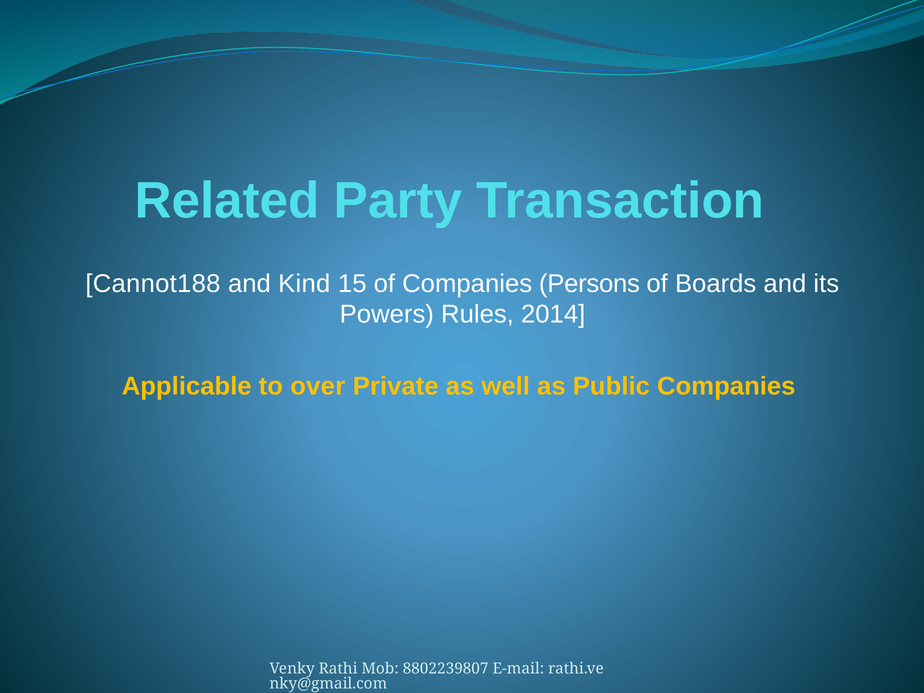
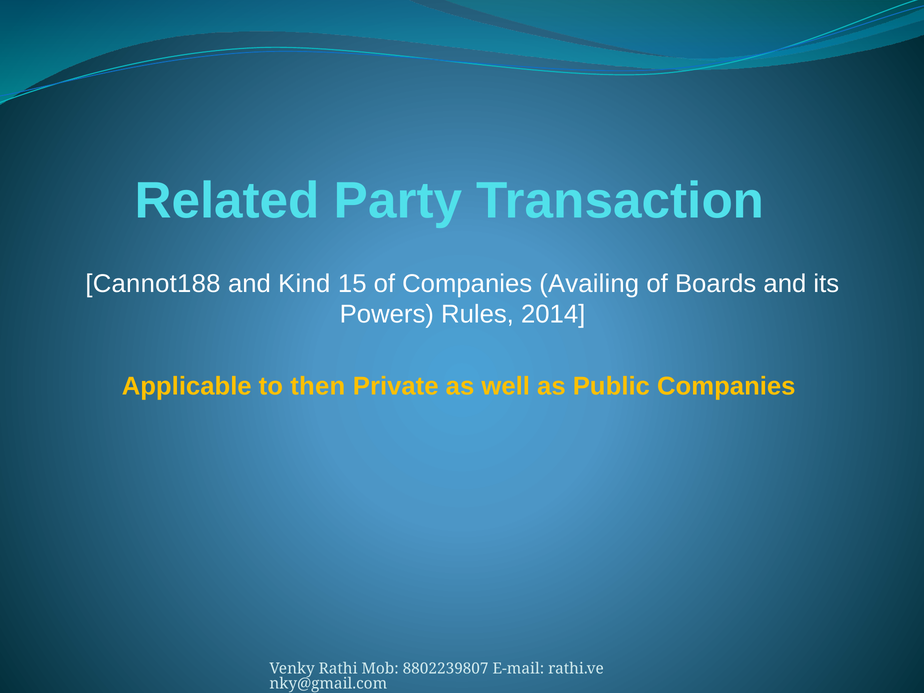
Persons: Persons -> Availing
over: over -> then
